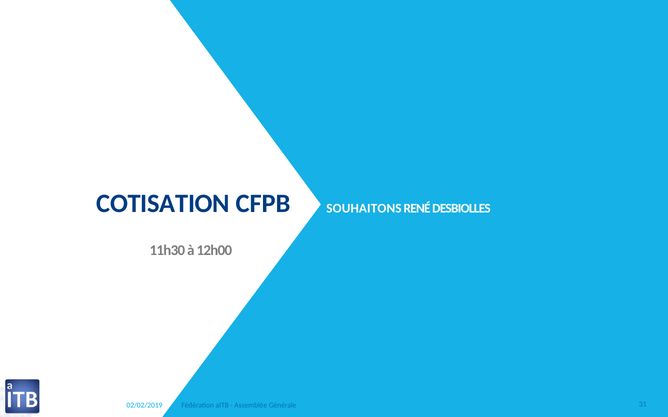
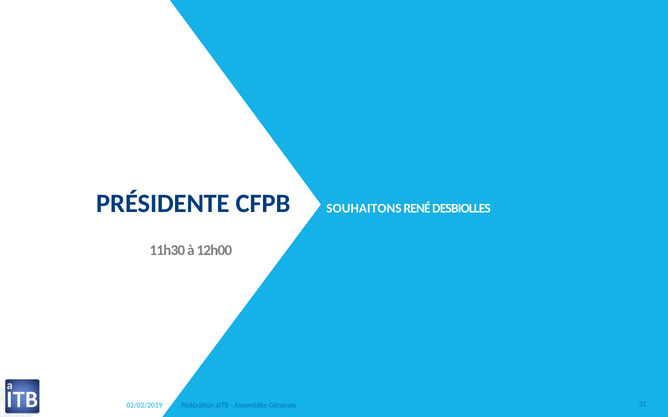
COTISATION: COTISATION -> PRÉSIDENTE
